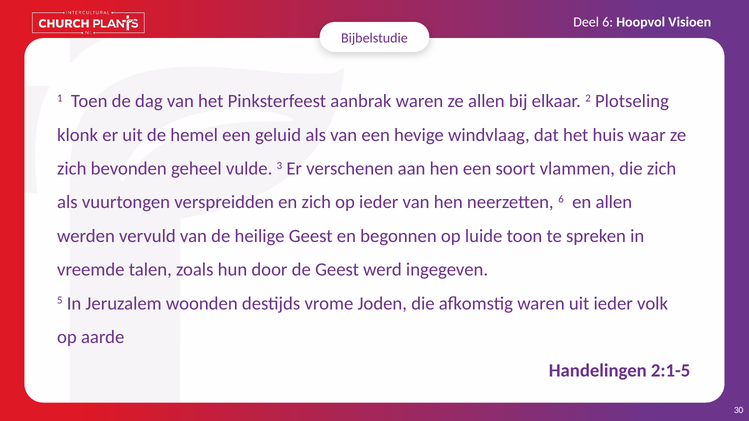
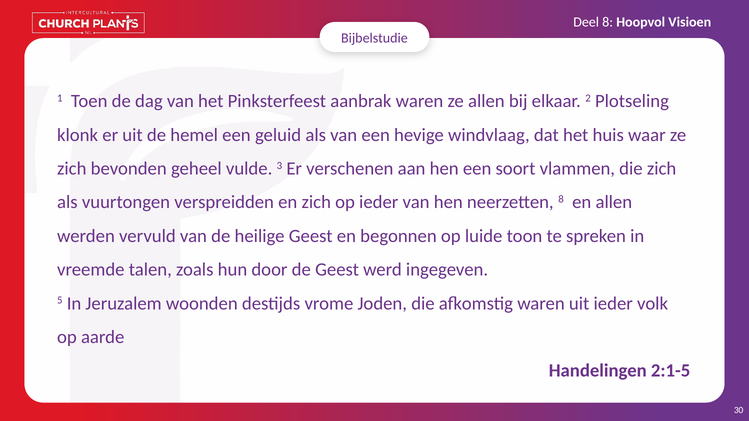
6 at (608, 22): 6 -> 8
neerzetten 6: 6 -> 8
